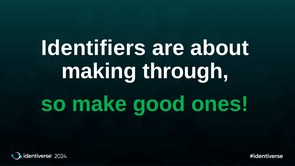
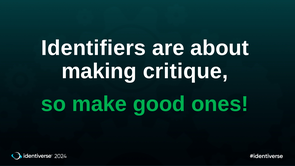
through: through -> critique
